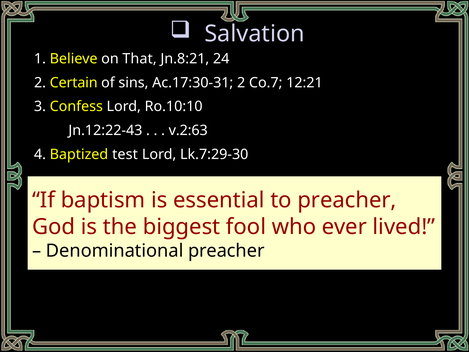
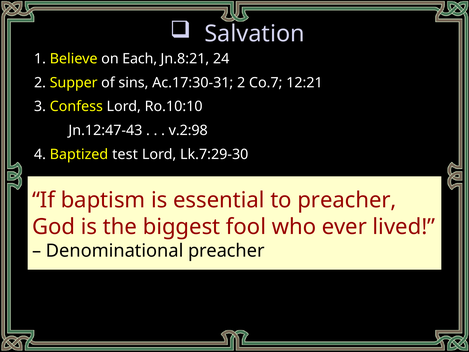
That: That -> Each
Certain: Certain -> Supper
Jn.12:22-43: Jn.12:22-43 -> Jn.12:47-43
v.2:63: v.2:63 -> v.2:98
